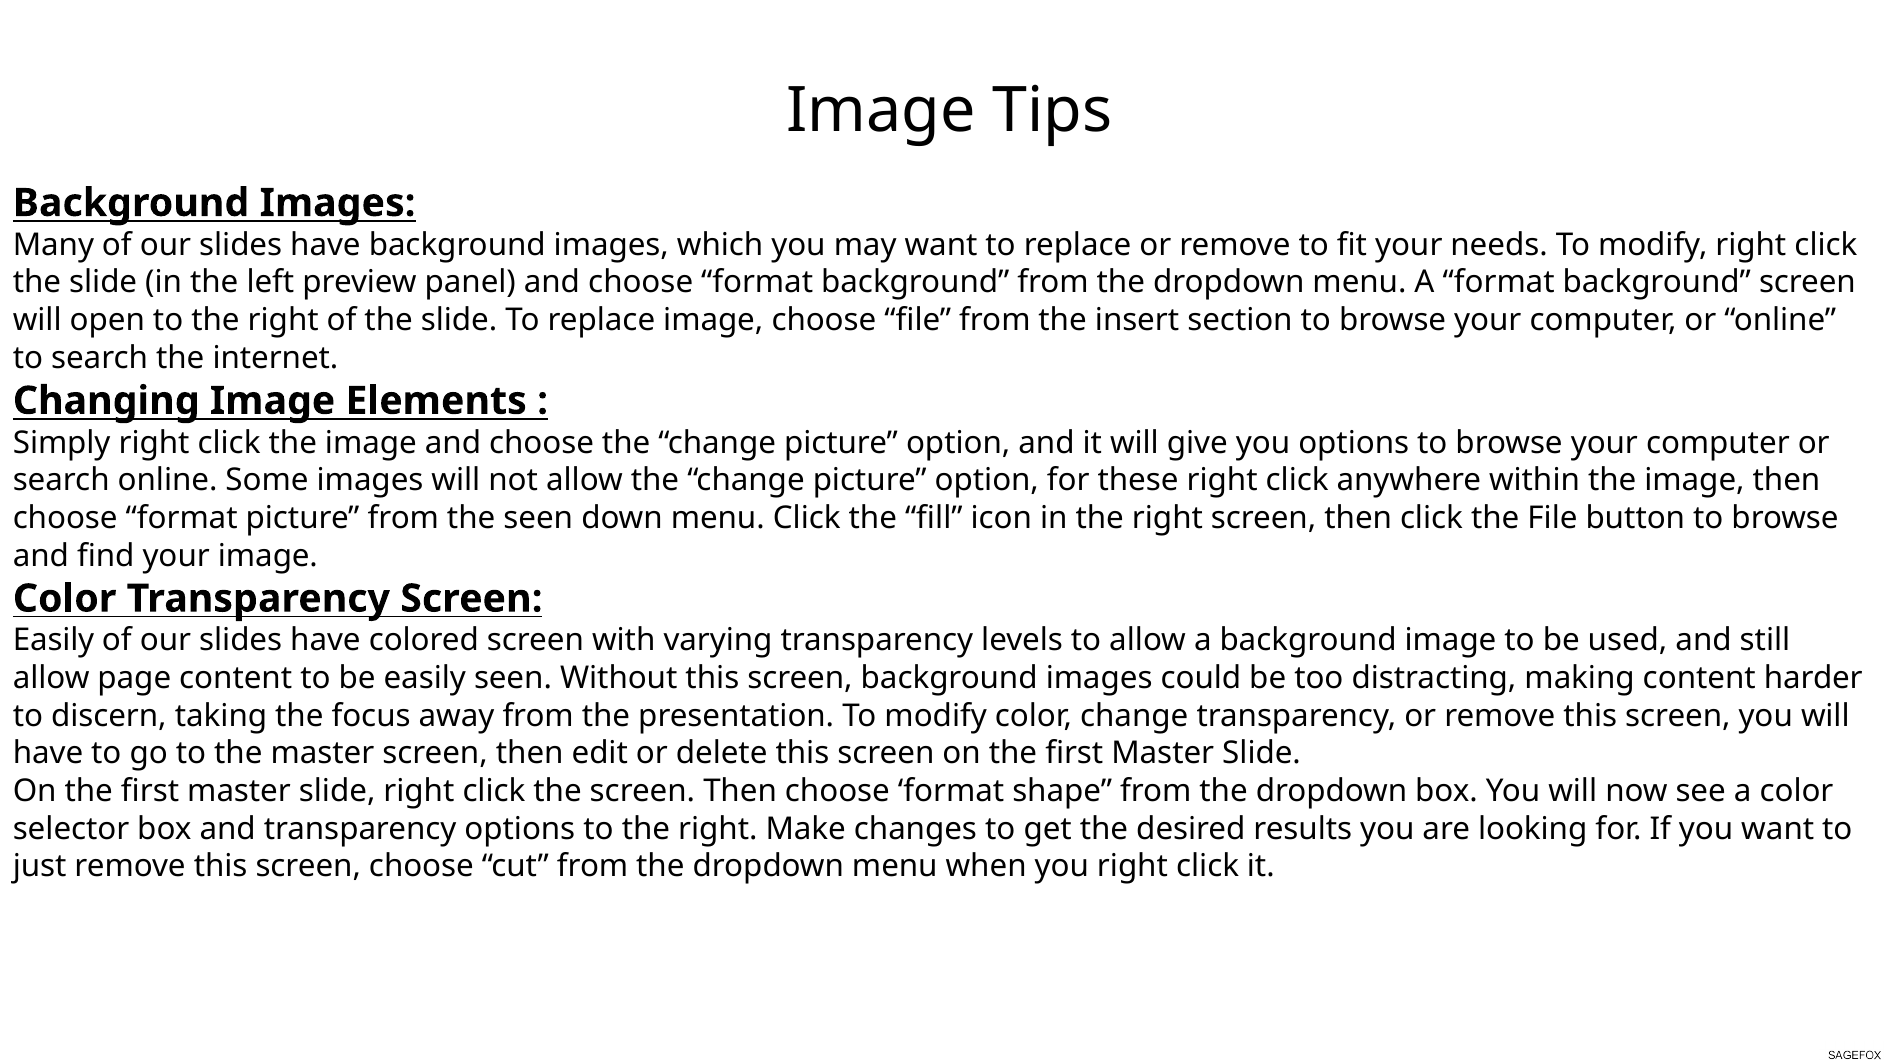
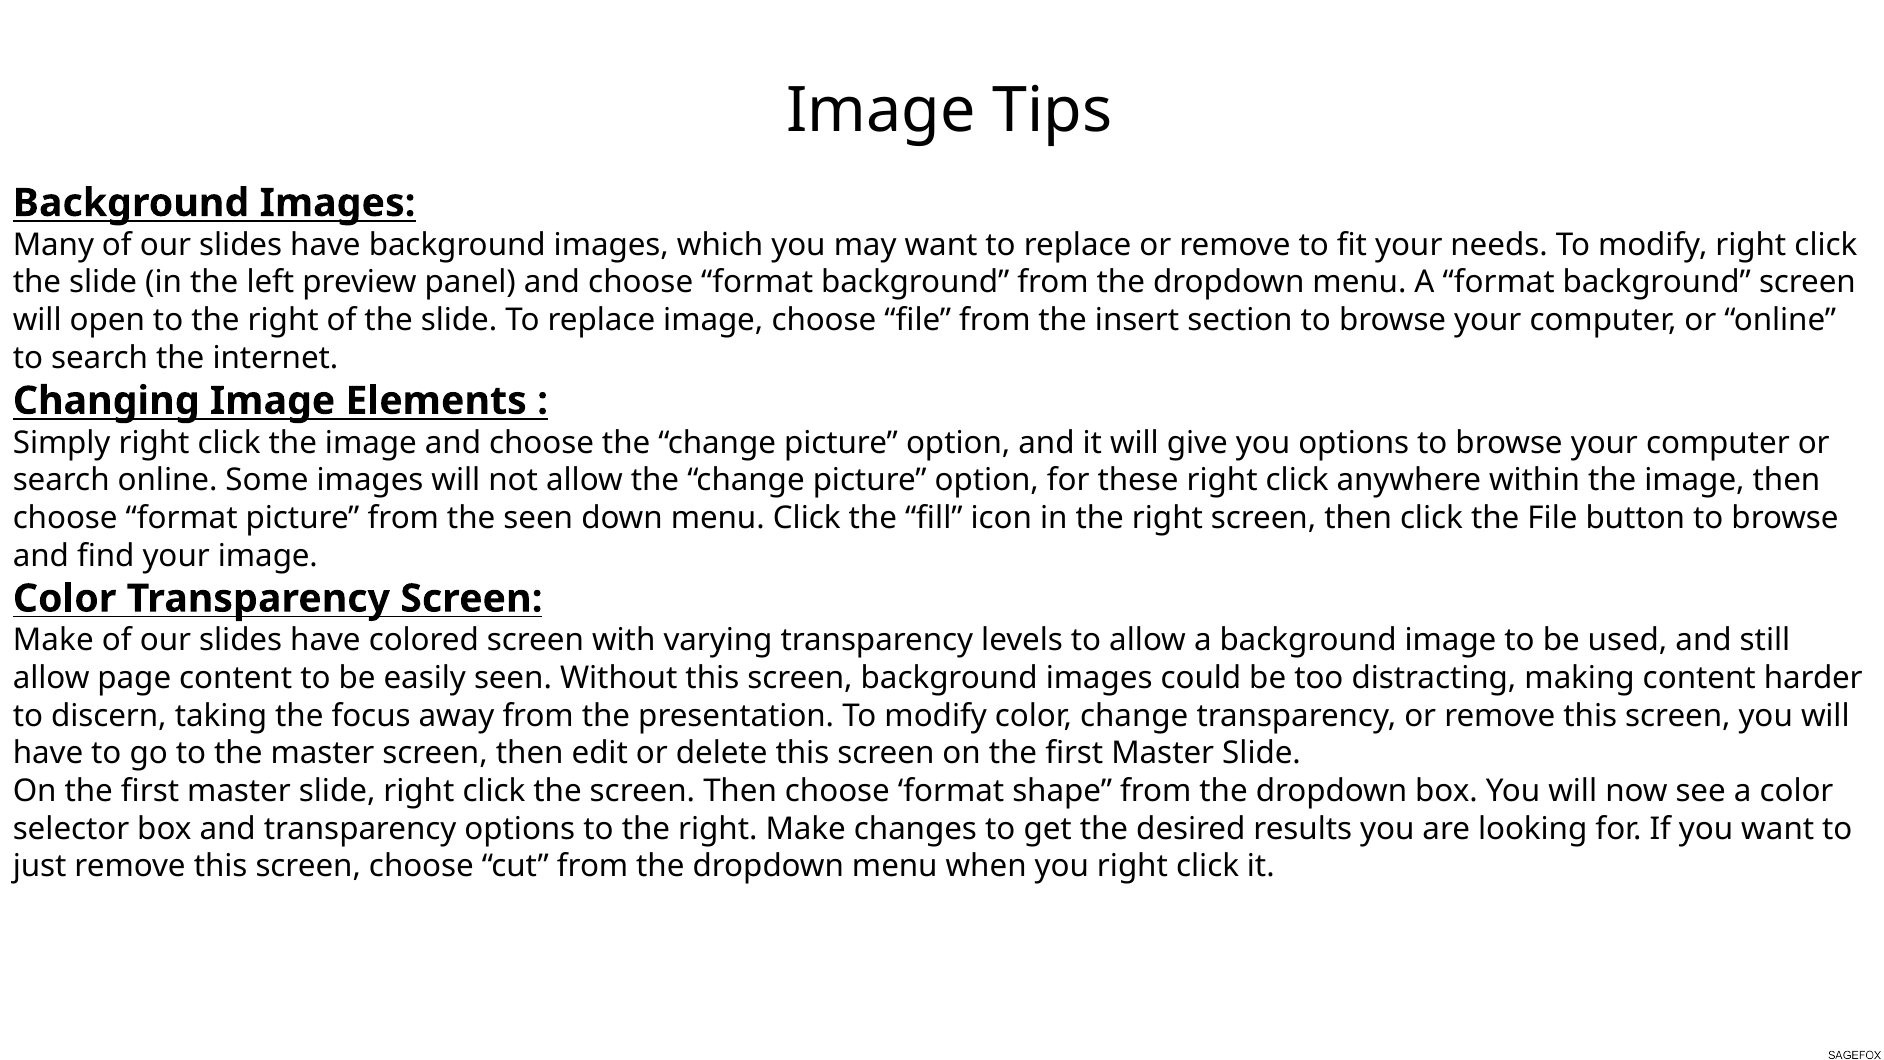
Easily at (54, 640): Easily -> Make
